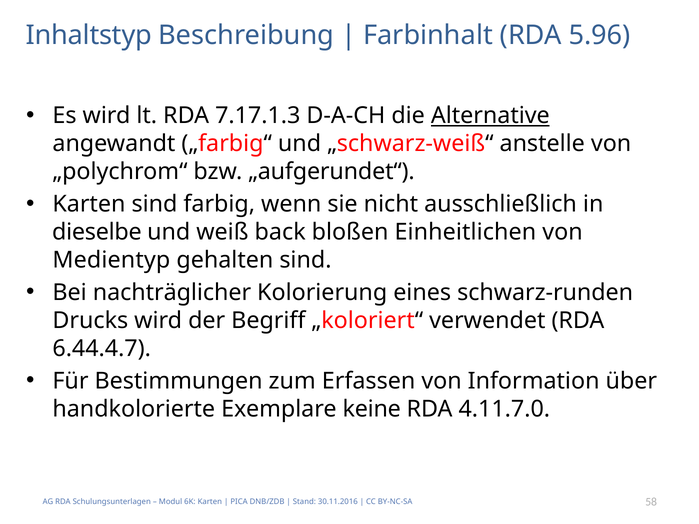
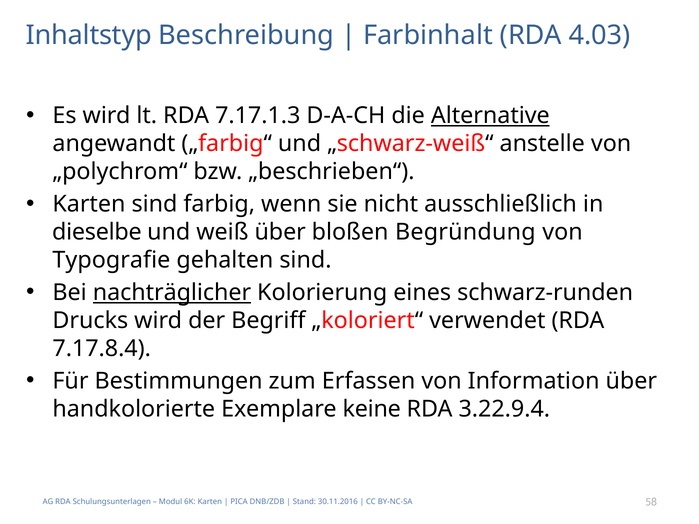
5.96: 5.96 -> 4.03
„aufgerundet“: „aufgerundet“ -> „beschrieben“
weiß back: back -> über
Einheitlichen: Einheitlichen -> Begründung
Medientyp: Medientyp -> Typografie
nachträglicher underline: none -> present
6.44.4.7: 6.44.4.7 -> 7.17.8.4
4.11.7.0: 4.11.7.0 -> 3.22.9.4
